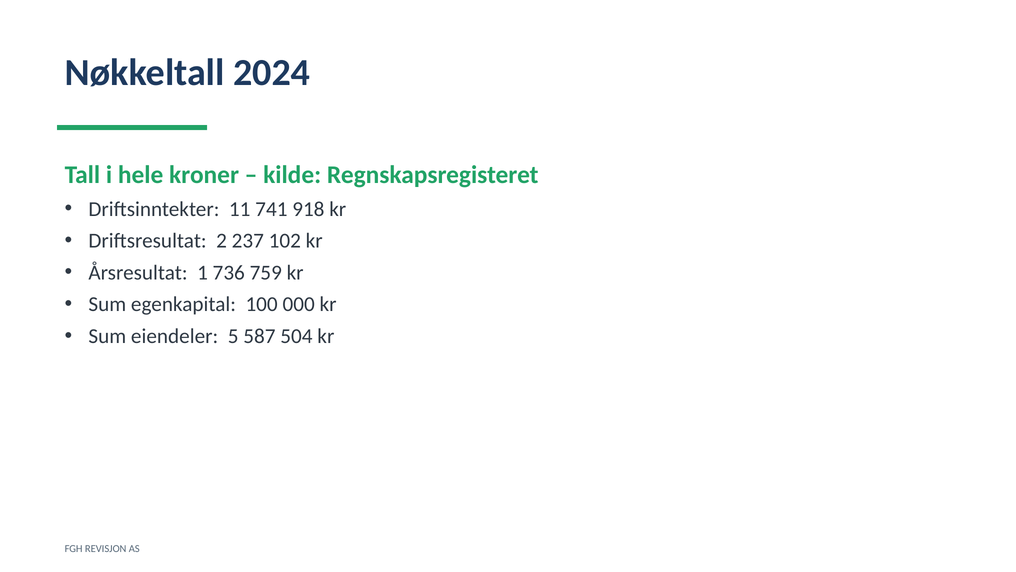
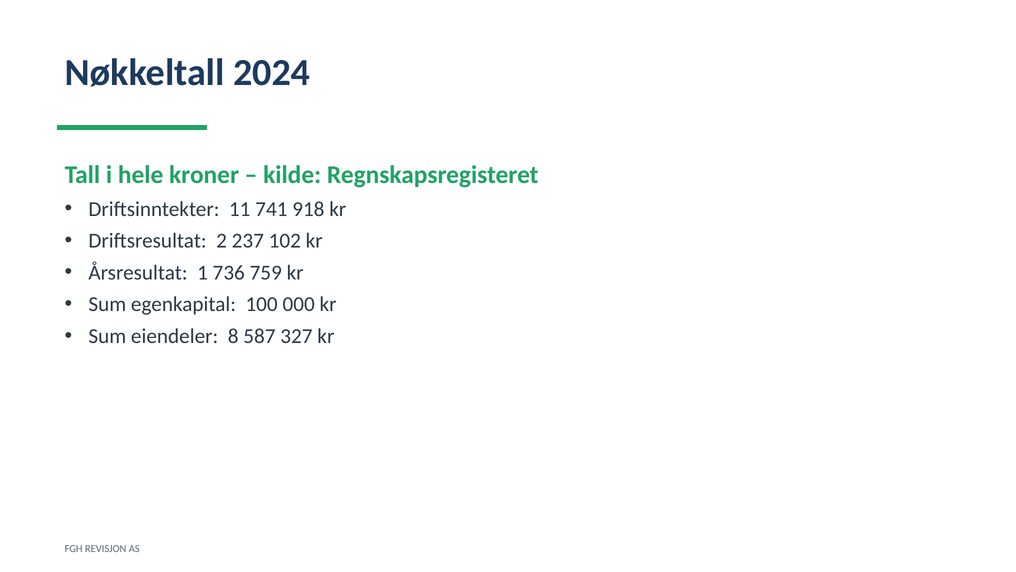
5: 5 -> 8
504: 504 -> 327
